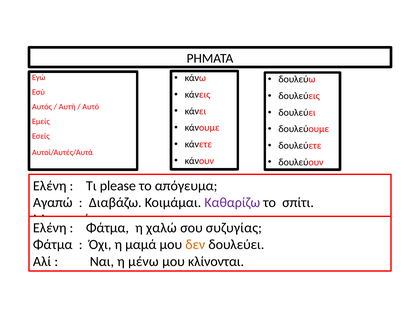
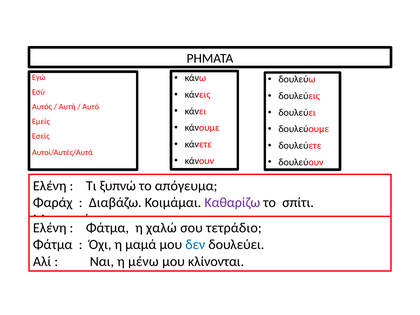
please: please -> ξυπνώ
Αγαπώ: Αγαπώ -> Φαράχ
συζυγίας: συζυγίας -> τετράδιο
δεν colour: orange -> blue
